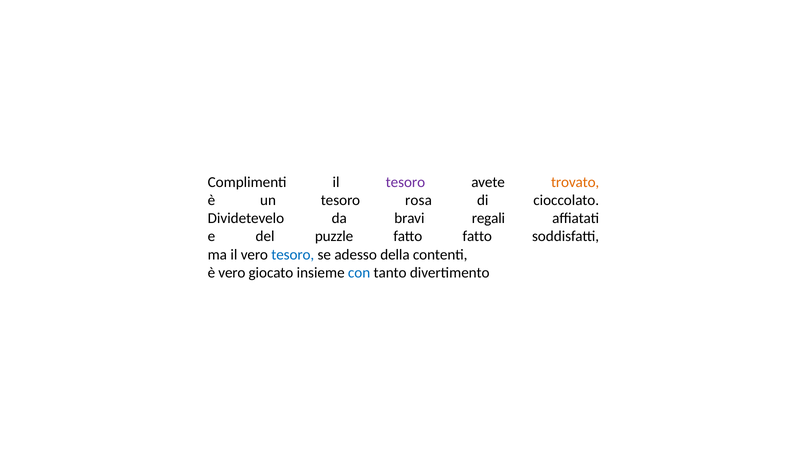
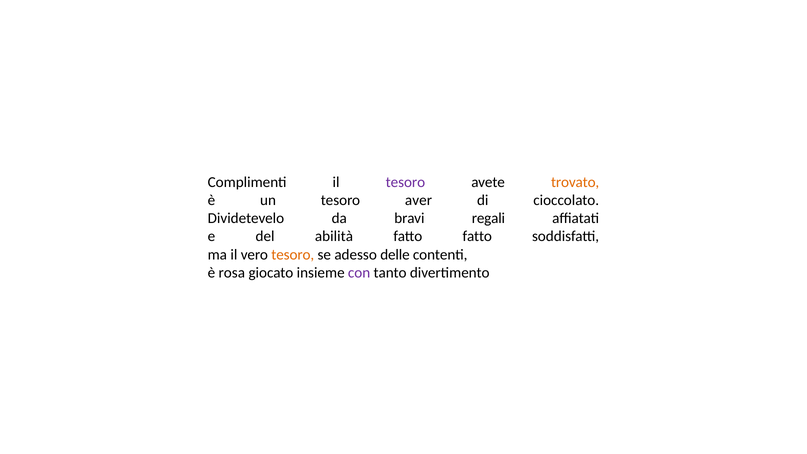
rosa: rosa -> aver
puzzle: puzzle -> abilità
tesoro at (293, 255) colour: blue -> orange
della: della -> delle
è vero: vero -> rosa
con colour: blue -> purple
